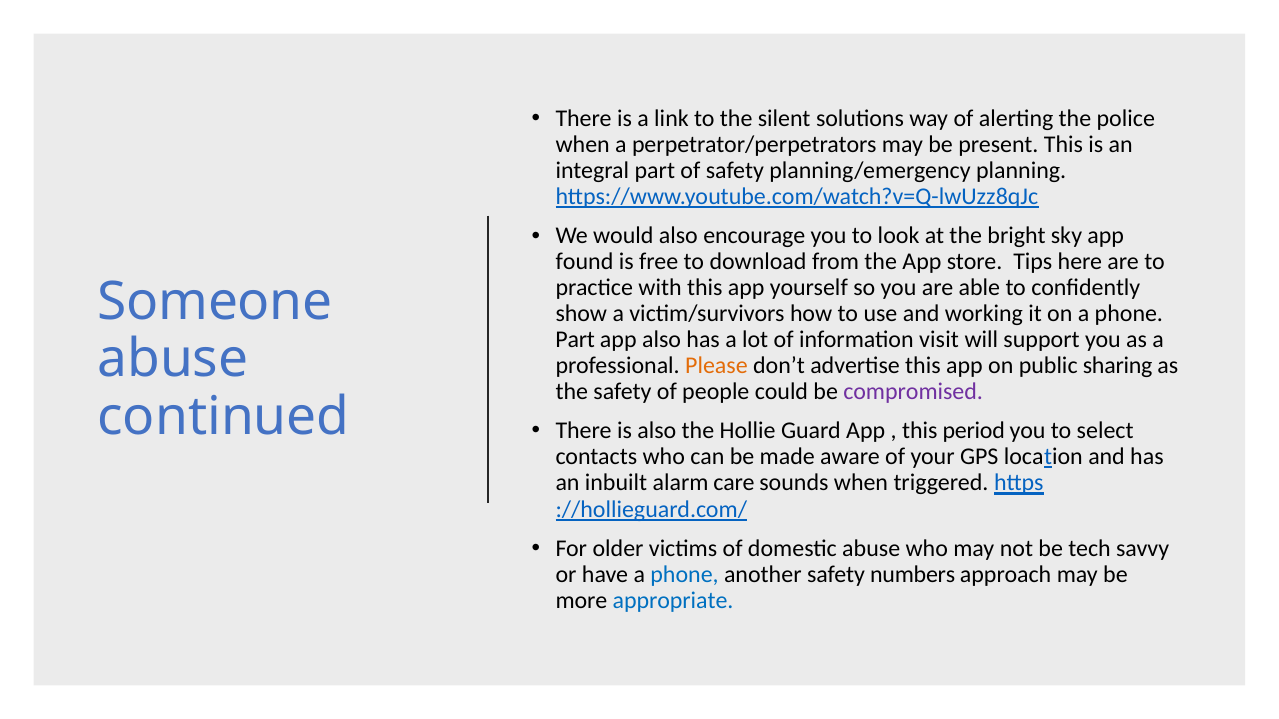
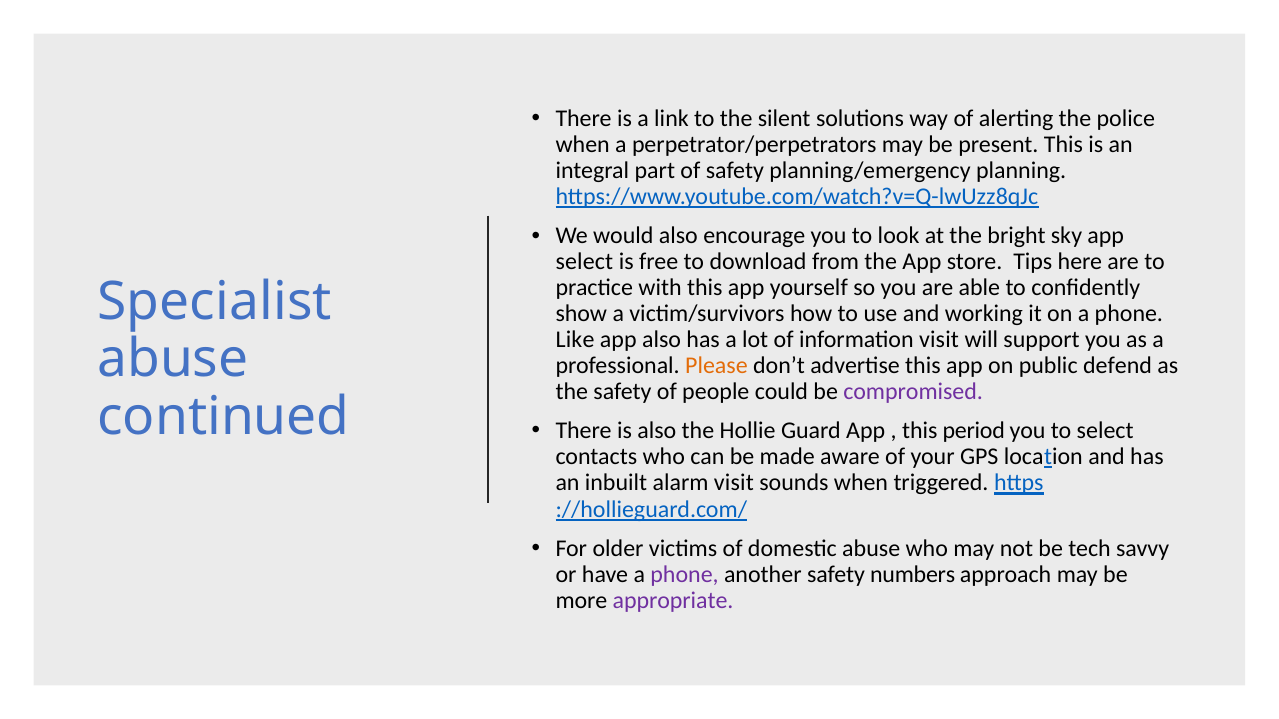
found at (584, 262): found -> select
Someone: Someone -> Specialist
Part at (575, 340): Part -> Like
sharing: sharing -> defend
alarm care: care -> visit
phone at (685, 575) colour: blue -> purple
appropriate colour: blue -> purple
